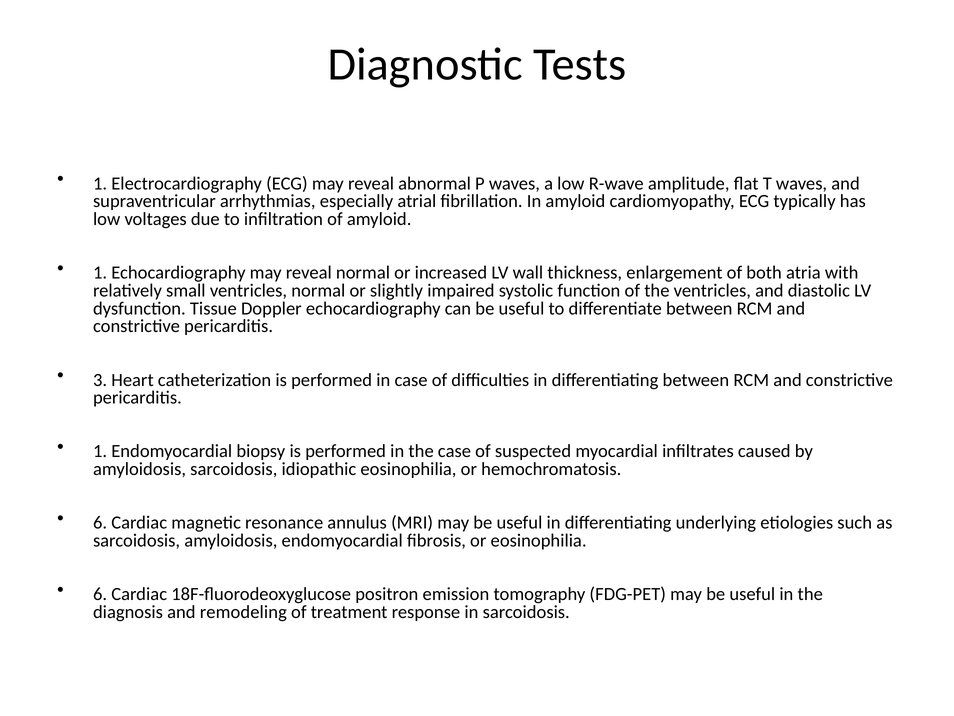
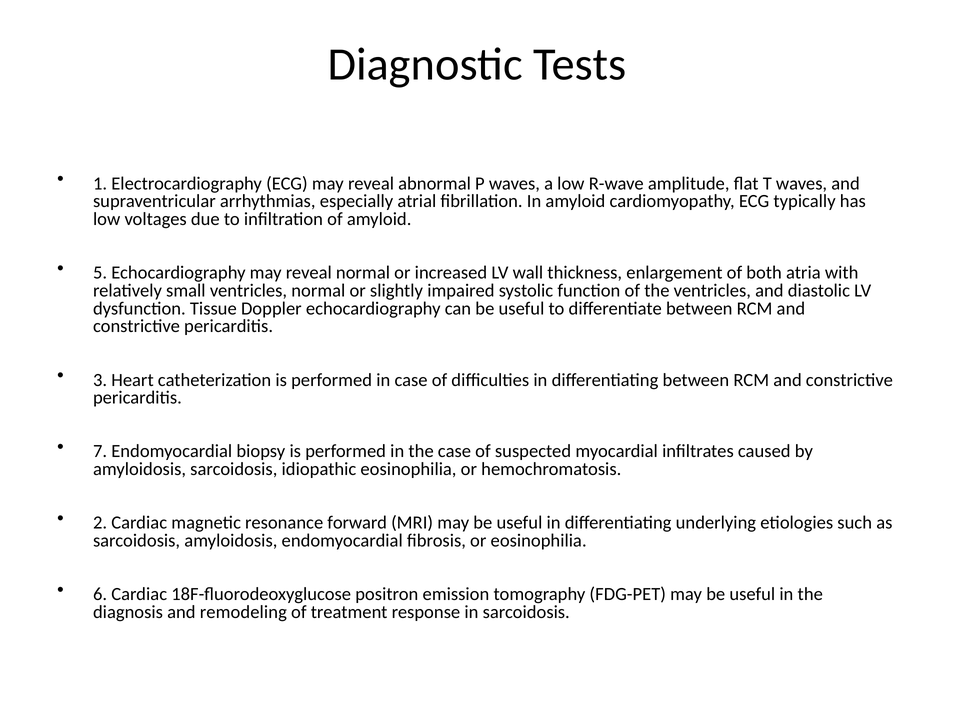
1 at (100, 273): 1 -> 5
1 at (100, 451): 1 -> 7
6 at (100, 522): 6 -> 2
annulus: annulus -> forward
